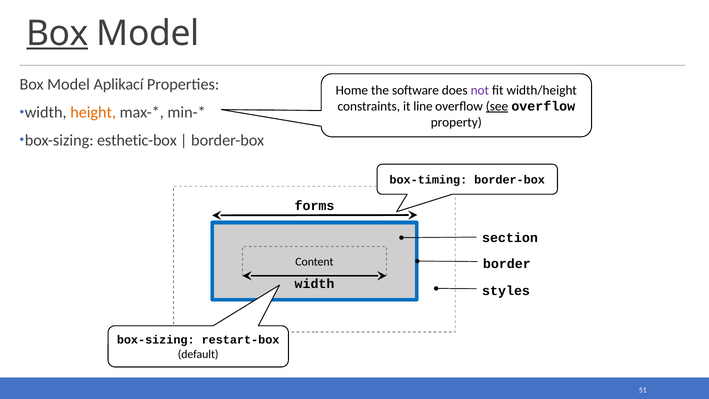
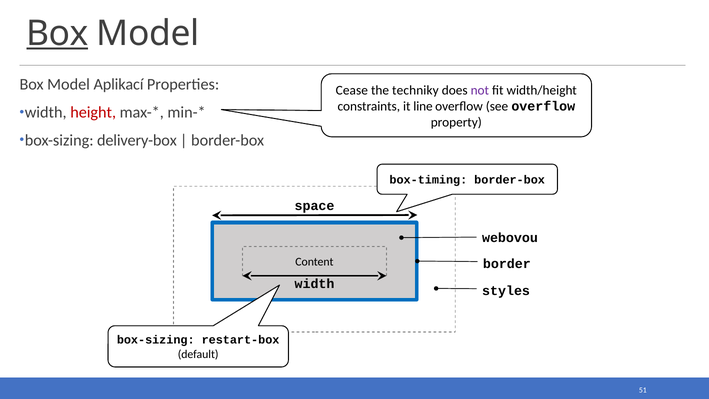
Home: Home -> Cease
software: software -> techniky
see underline: present -> none
height colour: orange -> red
esthetic-box: esthetic-box -> delivery-box
forms: forms -> space
section: section -> webovou
